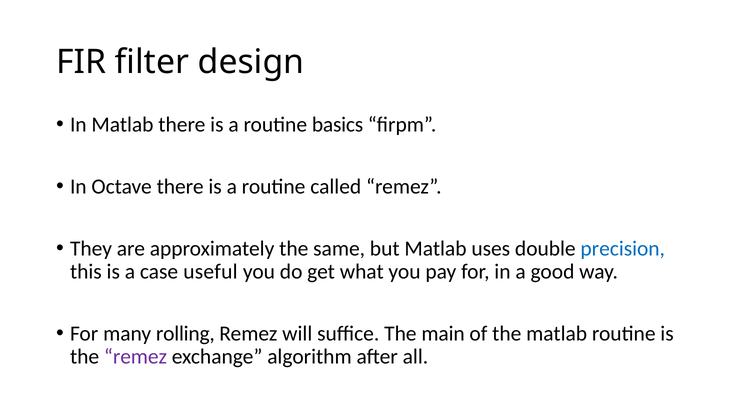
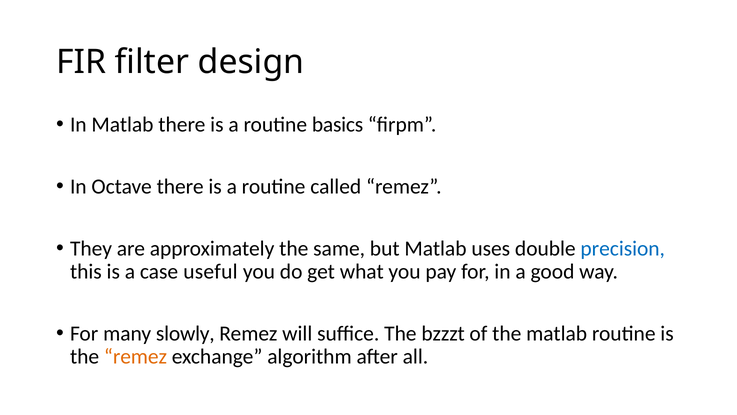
rolling: rolling -> slowly
main: main -> bzzzt
remez at (135, 356) colour: purple -> orange
